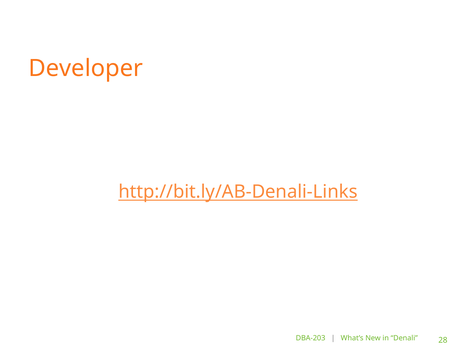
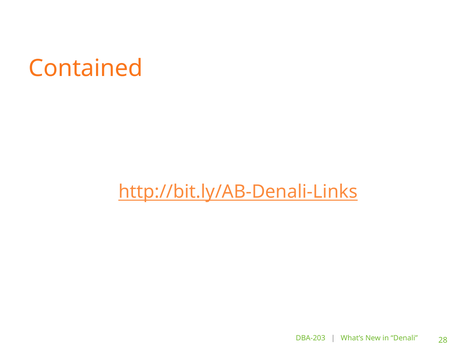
Developer: Developer -> Contained
